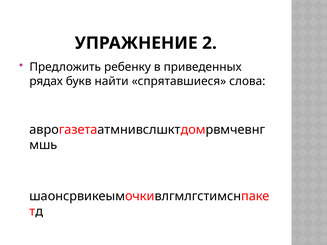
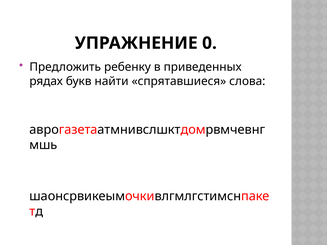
2: 2 -> 0
